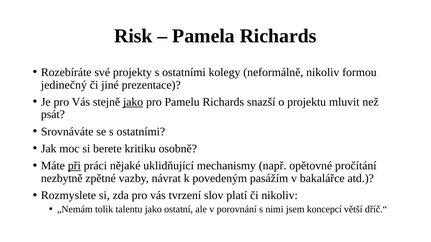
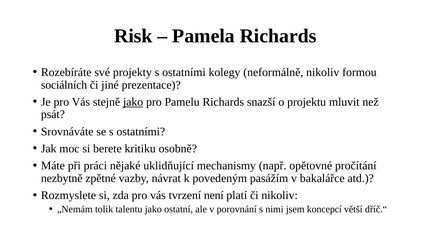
jedinečný: jedinečný -> sociálních
při underline: present -> none
slov: slov -> není
